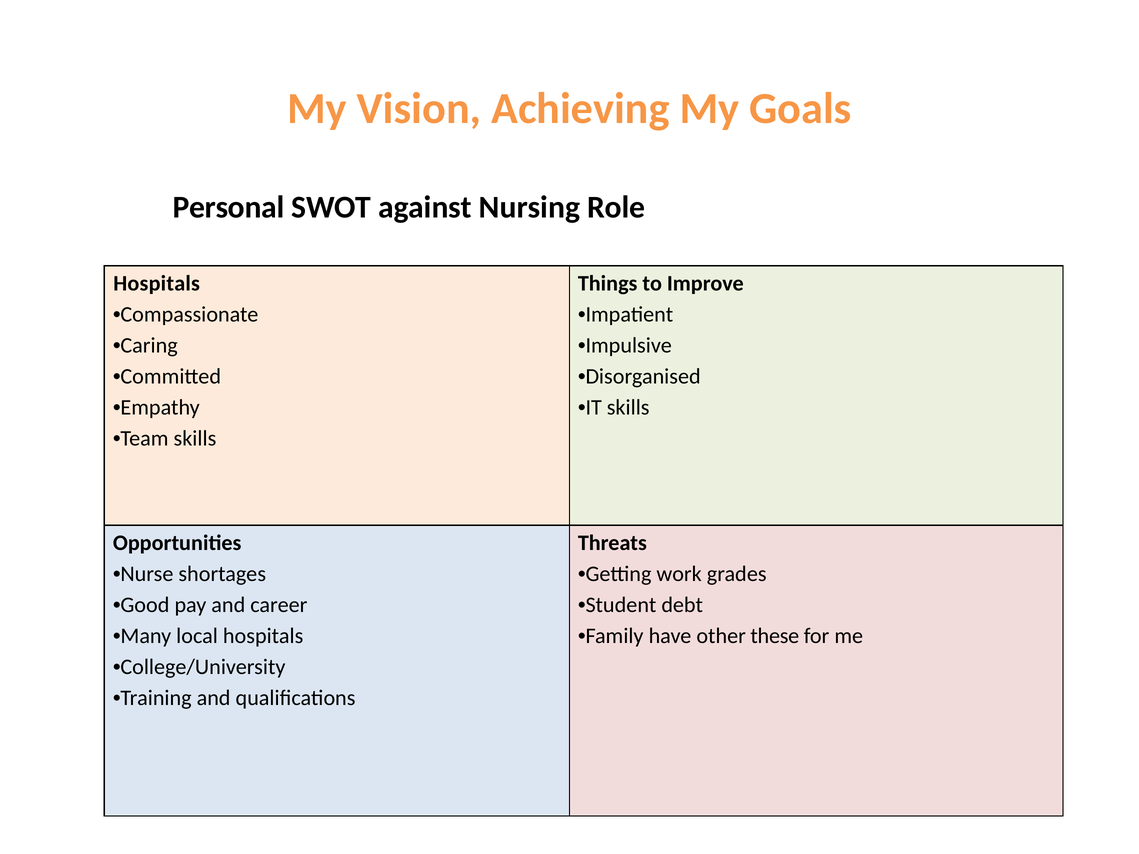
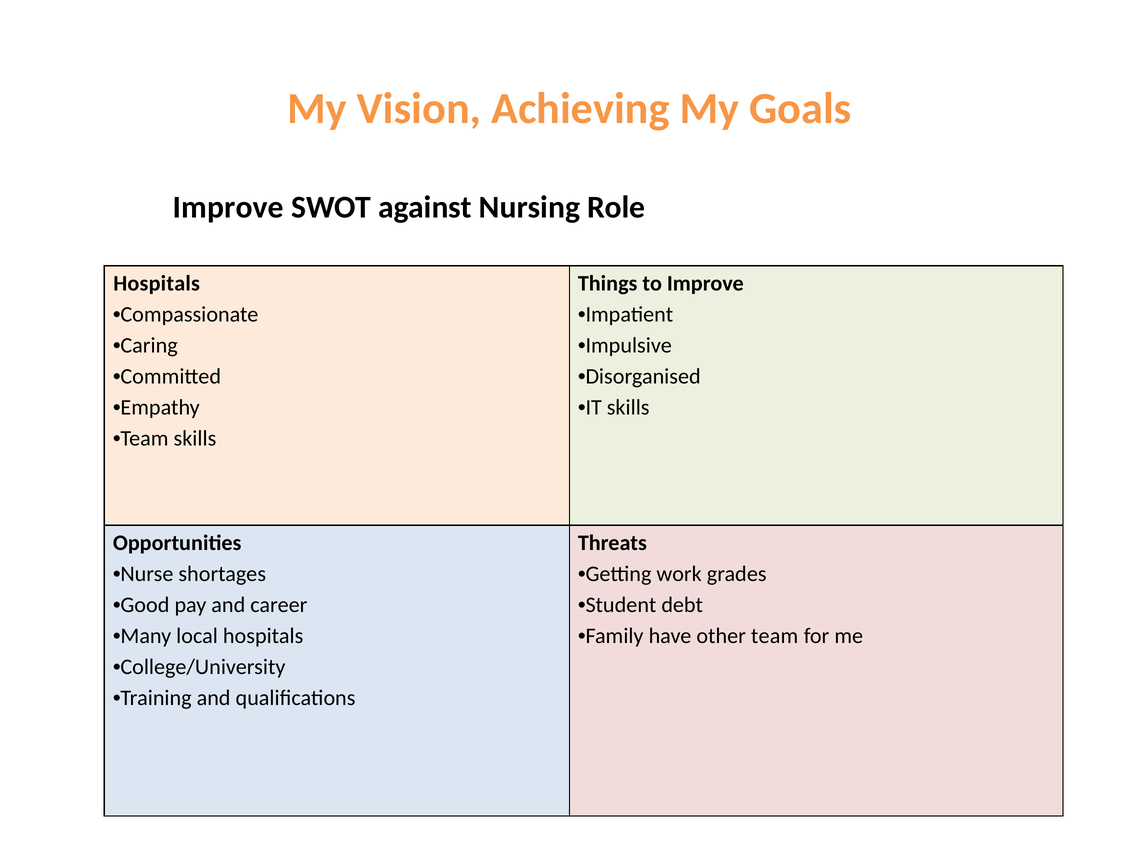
Personal at (228, 207): Personal -> Improve
other these: these -> team
